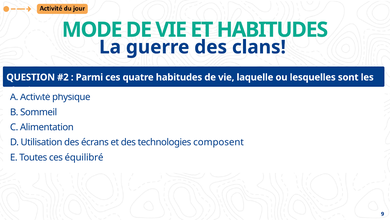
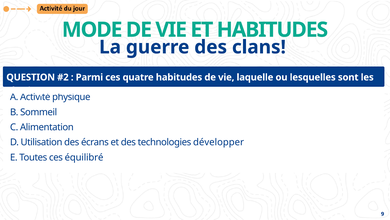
composent: composent -> développer
